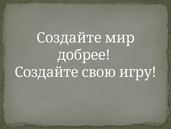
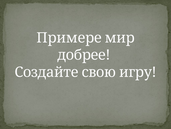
Создайте at (69, 38): Создайте -> Примере
